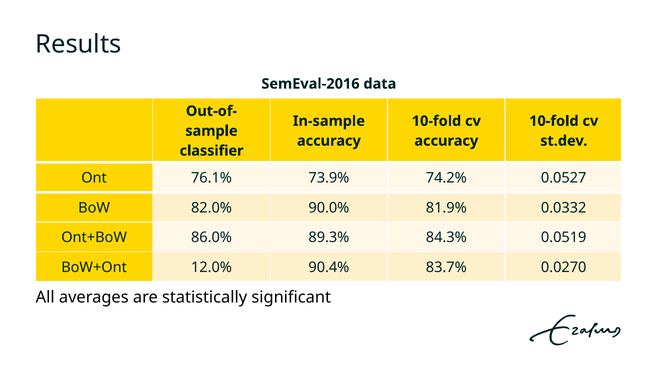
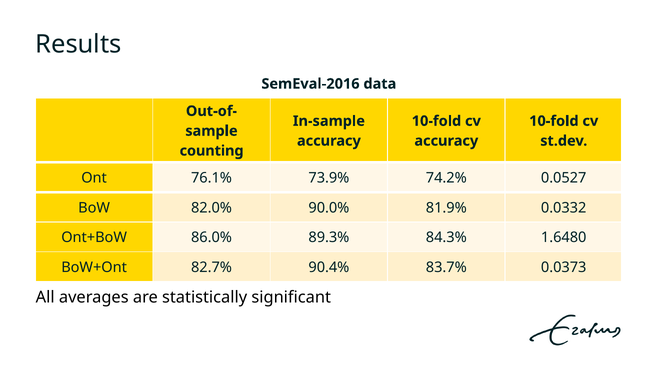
classifier: classifier -> counting
0.0519: 0.0519 -> 1.6480
12.0%: 12.0% -> 82.7%
0.0270: 0.0270 -> 0.0373
